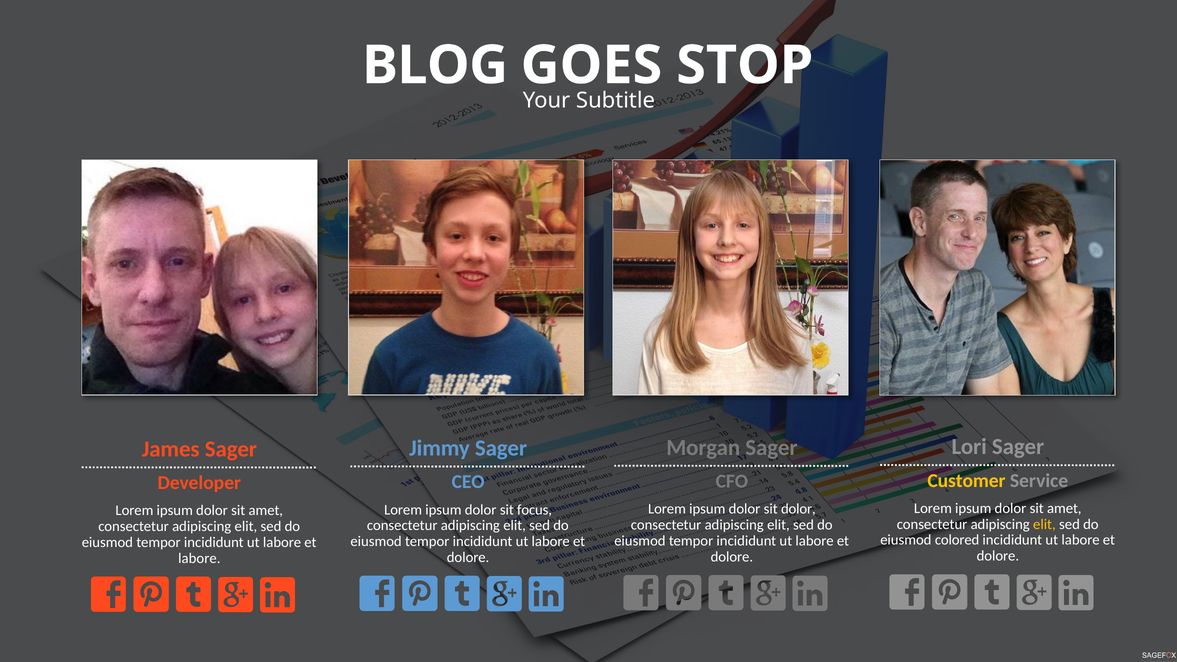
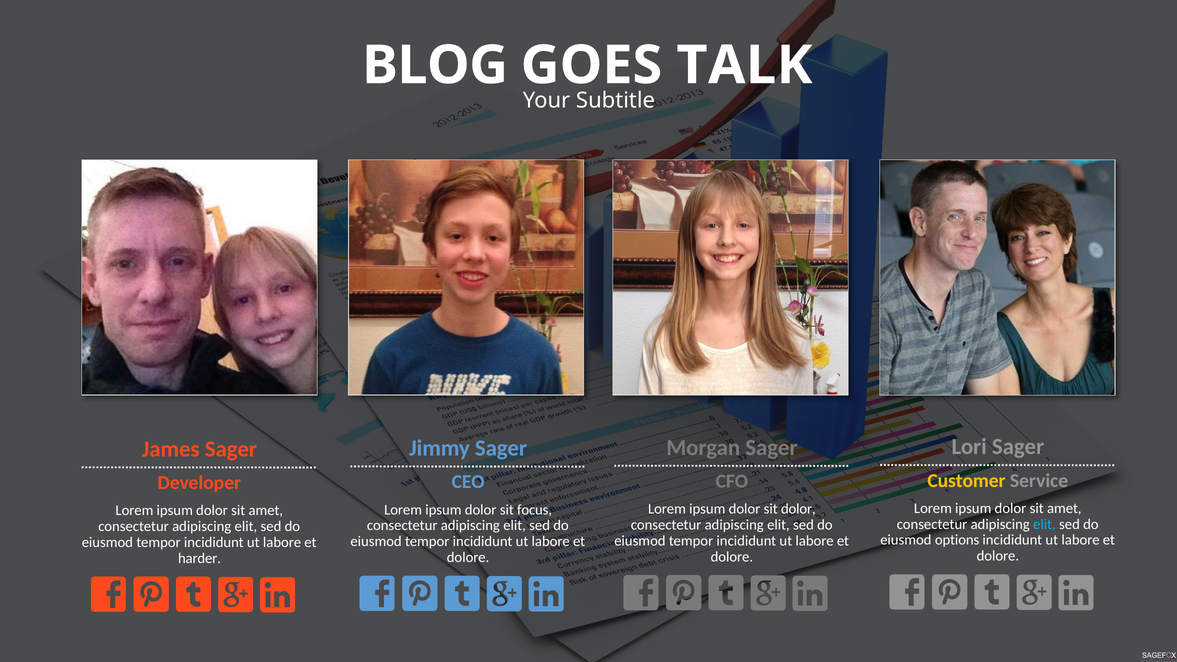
STOP: STOP -> TALK
elit at (1044, 524) colour: yellow -> light blue
colored: colored -> options
labore at (199, 558): labore -> harder
